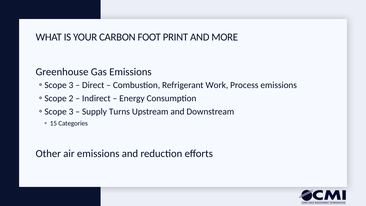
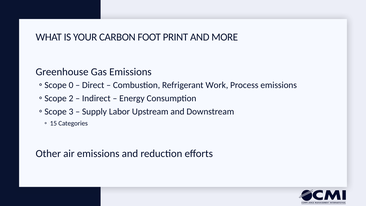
3 at (71, 85): 3 -> 0
Turns: Turns -> Labor
